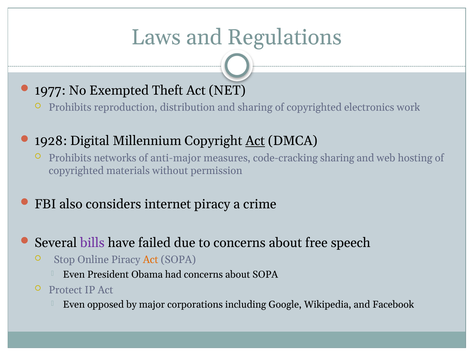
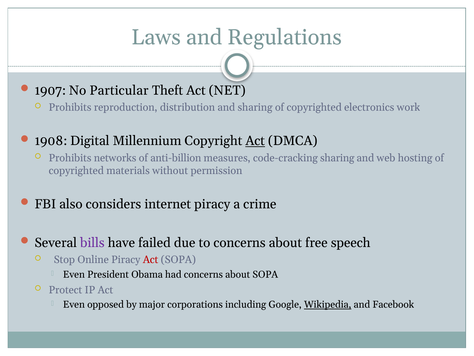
1977: 1977 -> 1907
Exempted: Exempted -> Particular
1928: 1928 -> 1908
anti-major: anti-major -> anti-billion
Act at (151, 259) colour: orange -> red
Wikipedia underline: none -> present
